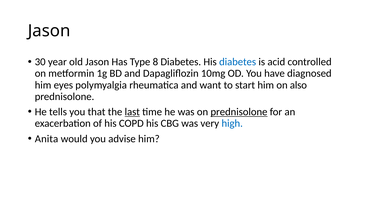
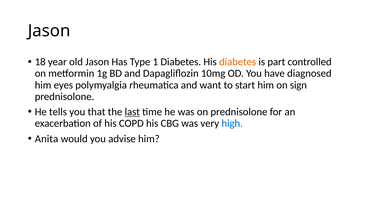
30: 30 -> 18
8: 8 -> 1
diabetes at (238, 62) colour: blue -> orange
acid: acid -> part
also: also -> sign
prednisolone at (239, 112) underline: present -> none
